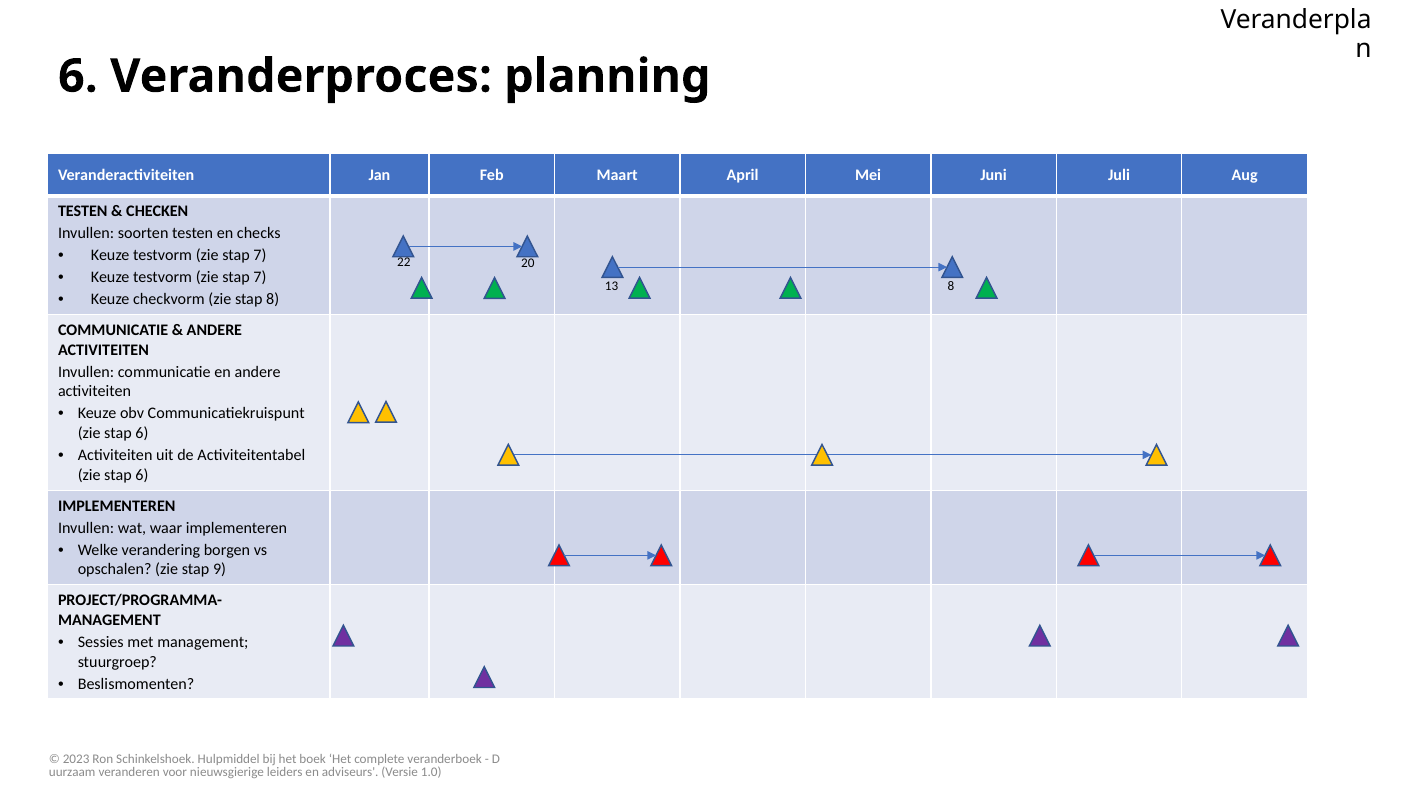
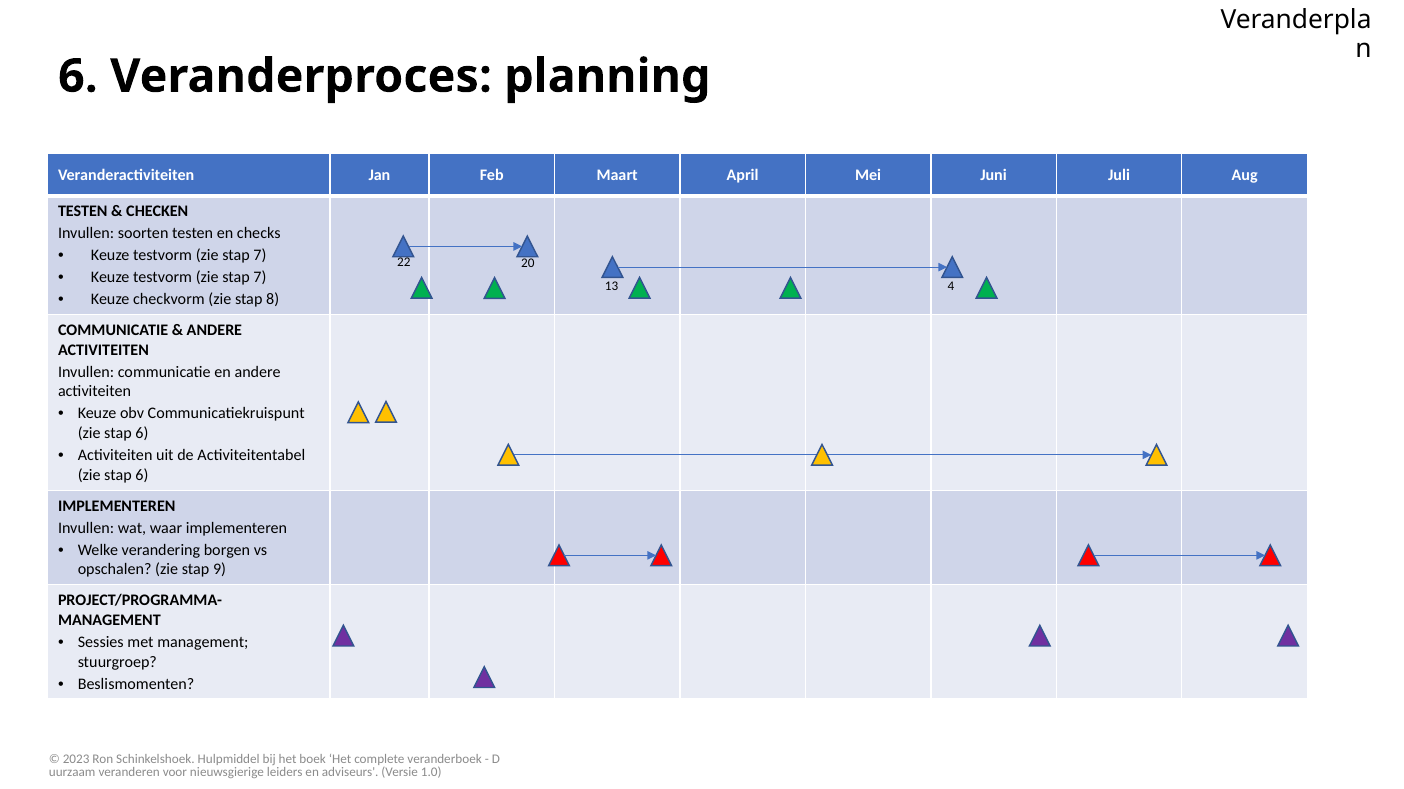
13 8: 8 -> 4
